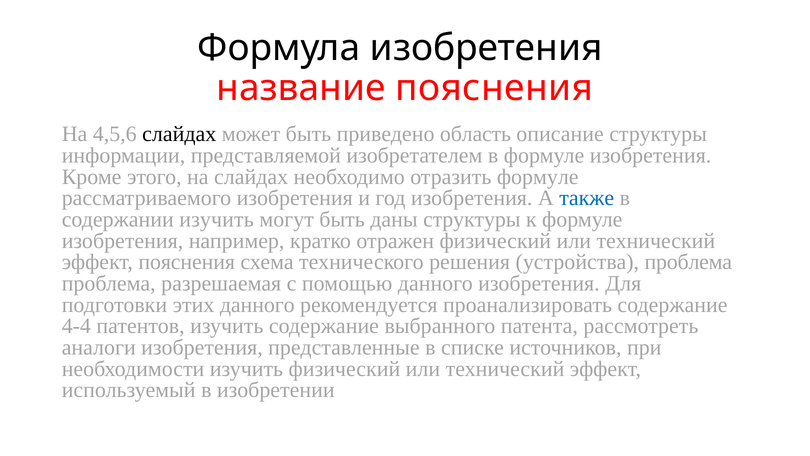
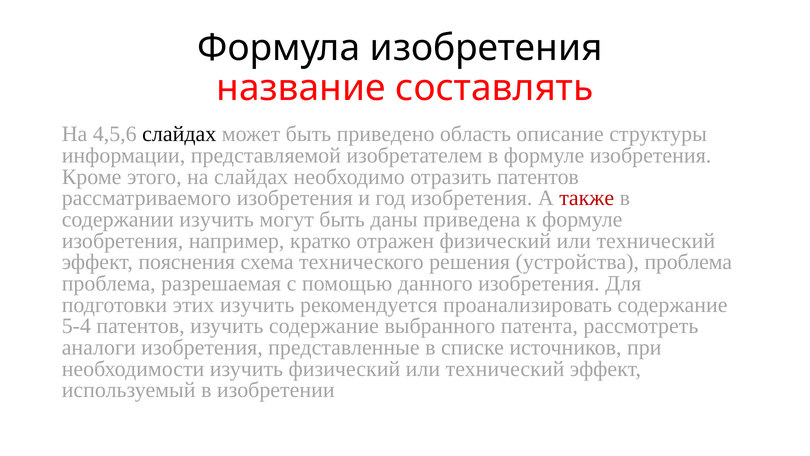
название пояснения: пояснения -> составлять
отразить формуле: формуле -> патентов
также colour: blue -> red
даны структуры: структуры -> приведена
этих данного: данного -> изучить
4-4: 4-4 -> 5-4
